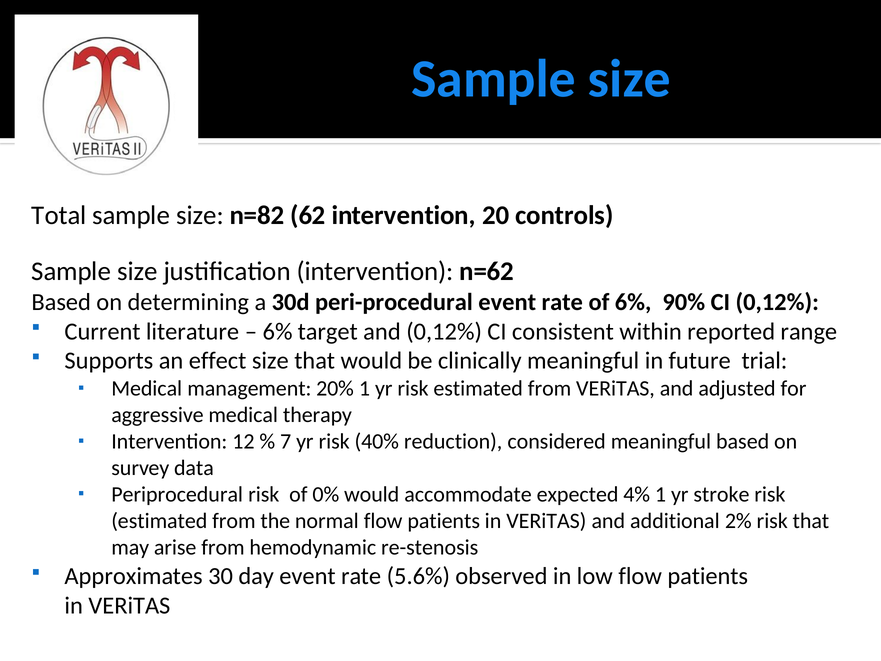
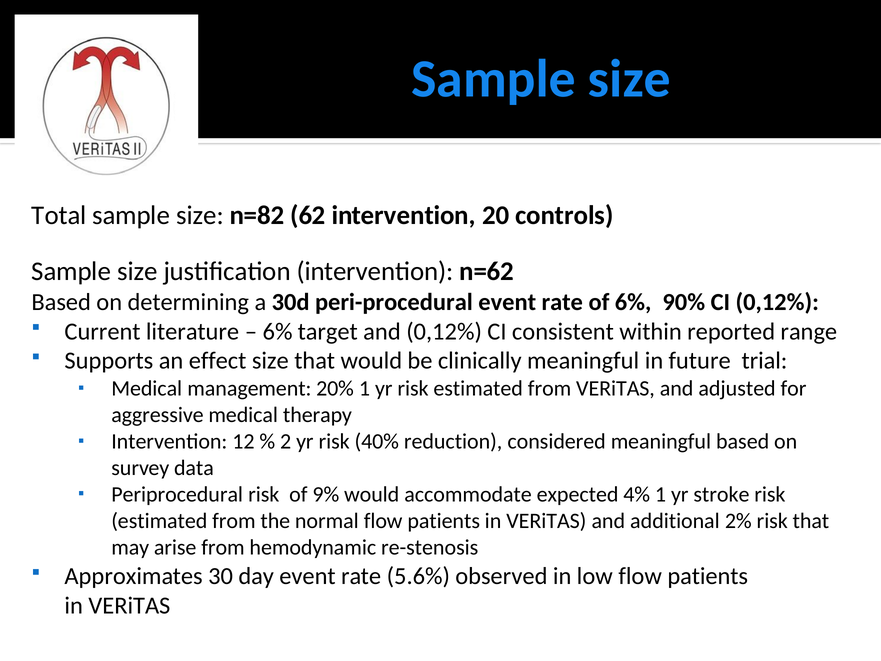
7: 7 -> 2
0%: 0% -> 9%
